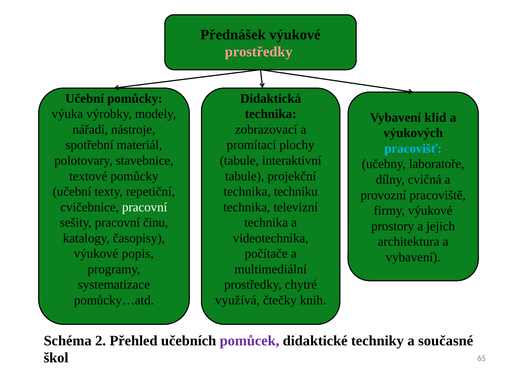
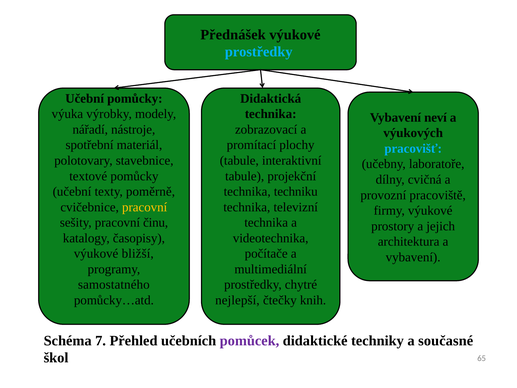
prostředky at (259, 52) colour: pink -> light blue
klid: klid -> neví
repetiční: repetiční -> poměrně
pracovní at (145, 207) colour: white -> yellow
popis: popis -> bližší
systematizace: systematizace -> samostatného
využívá: využívá -> nejlepší
2: 2 -> 7
